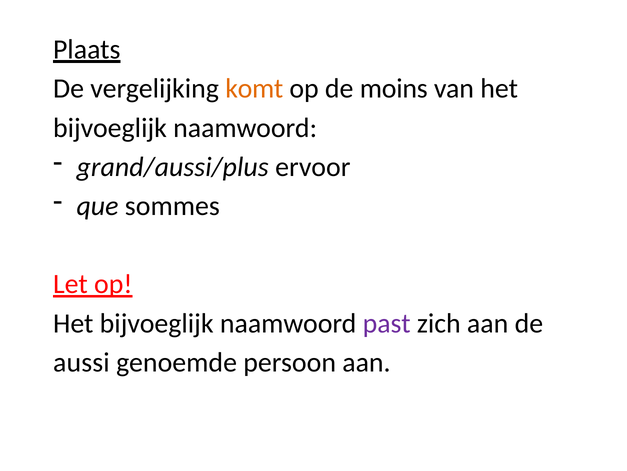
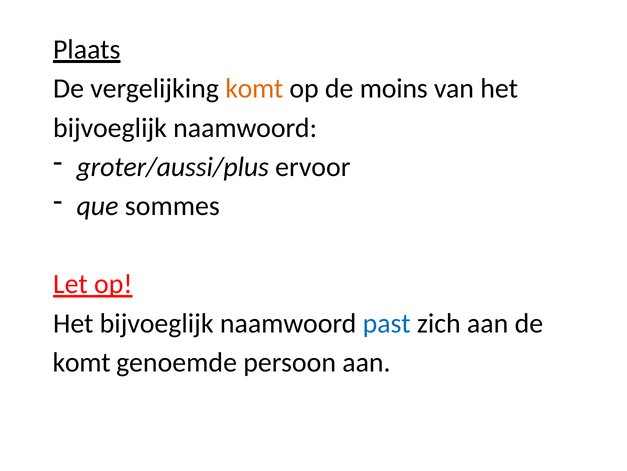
grand/aussi/plus: grand/aussi/plus -> groter/aussi/plus
past colour: purple -> blue
aussi at (81, 362): aussi -> komt
